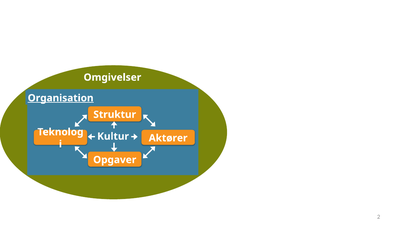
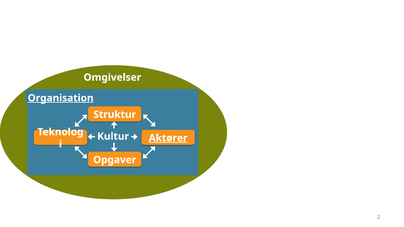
Aktører underline: none -> present
